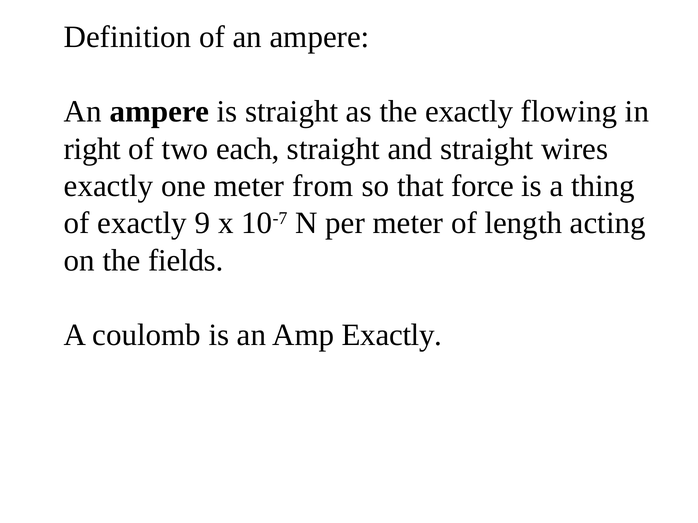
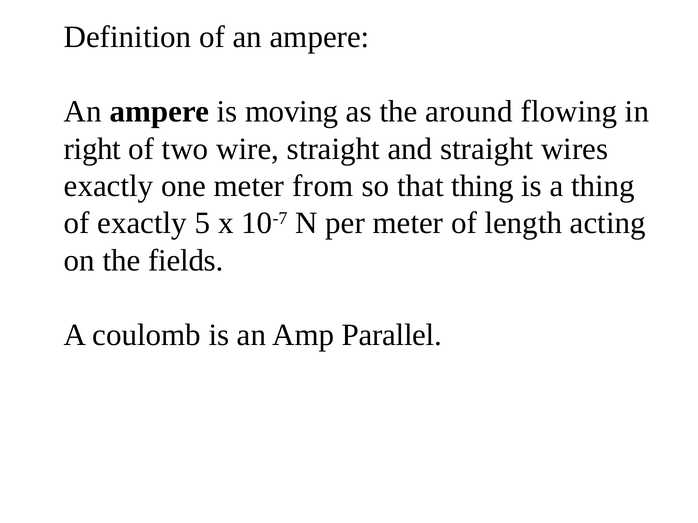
is straight: straight -> moving
the exactly: exactly -> around
each: each -> wire
that force: force -> thing
9: 9 -> 5
Amp Exactly: Exactly -> Parallel
